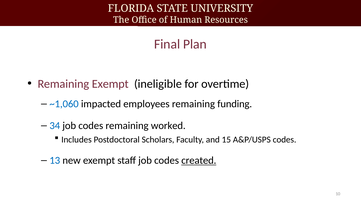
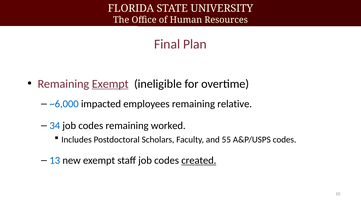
Exempt at (110, 84) underline: none -> present
~1,060: ~1,060 -> ~6,000
funding: funding -> relative
15: 15 -> 55
